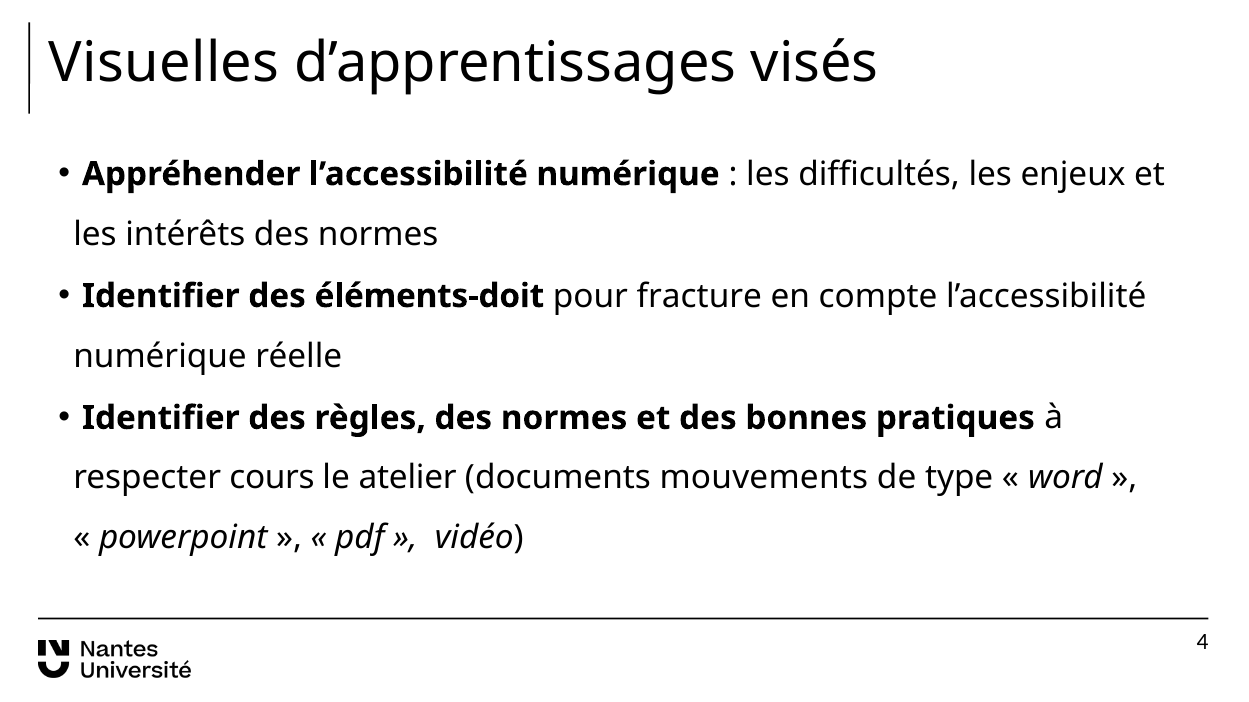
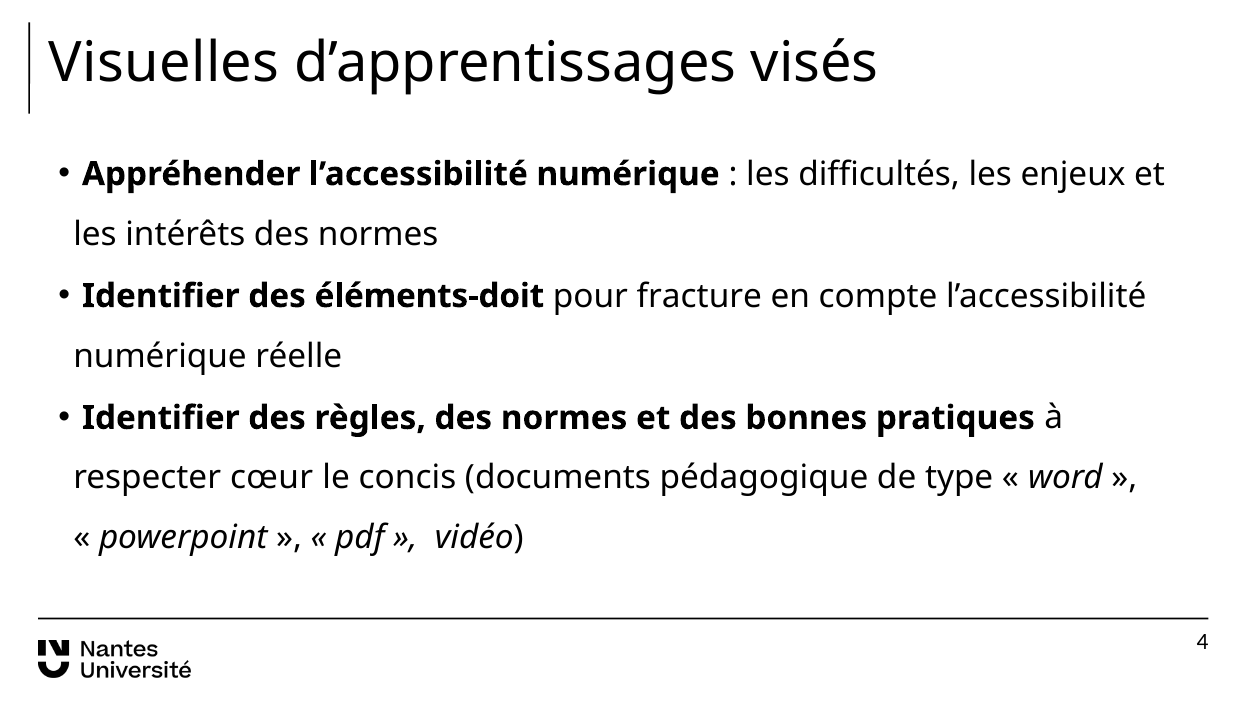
cours: cours -> cœur
atelier: atelier -> concis
mouvements: mouvements -> pédagogique
